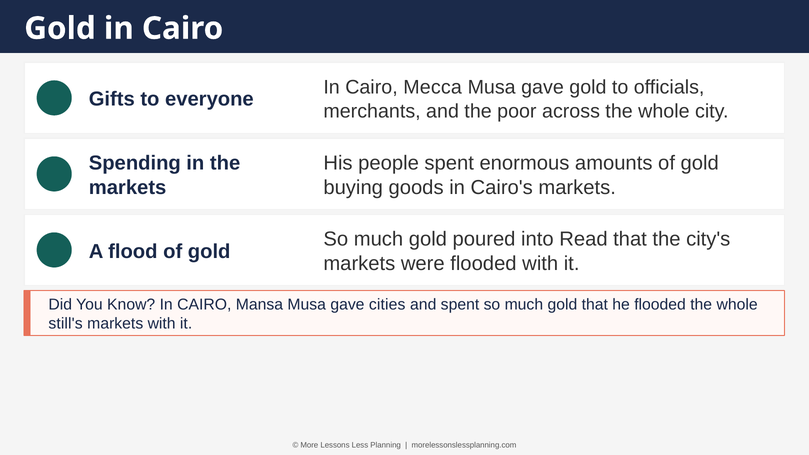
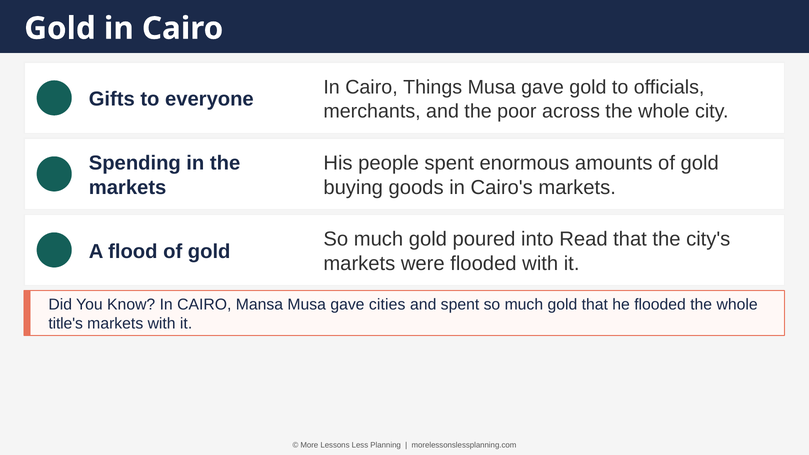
Mecca: Mecca -> Things
still's: still's -> title's
